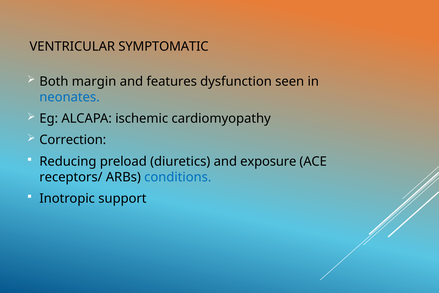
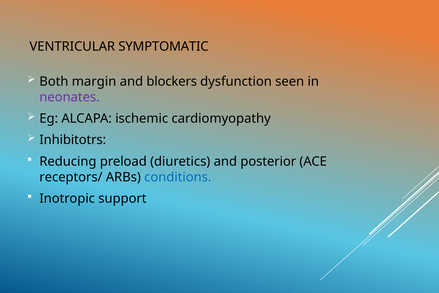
features: features -> blockers
neonates colour: blue -> purple
Correction: Correction -> Inhibitotrs
exposure: exposure -> posterior
